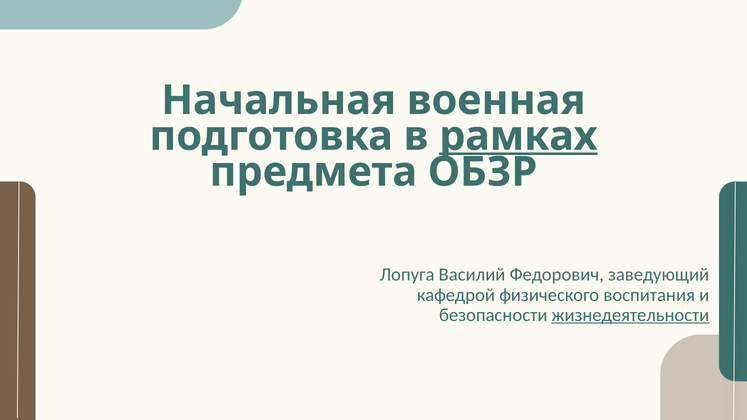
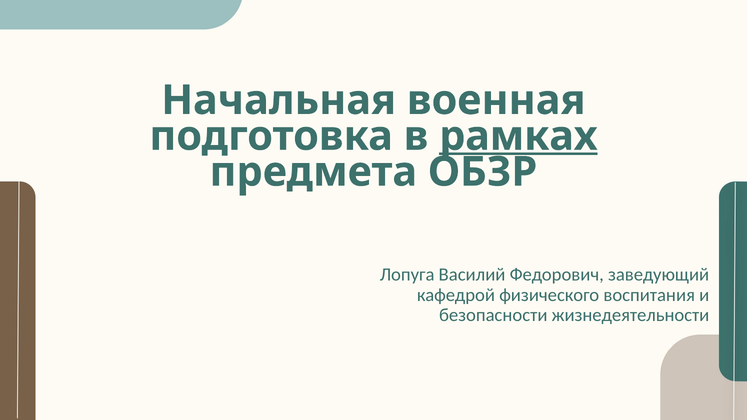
жизнедеятельности underline: present -> none
